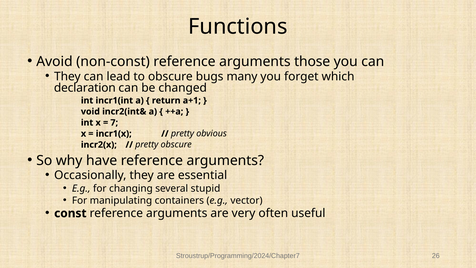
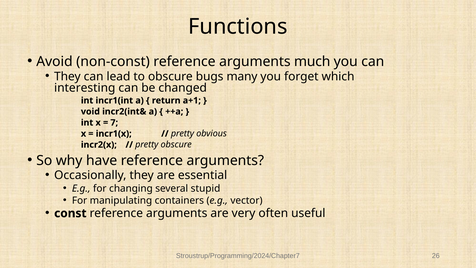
those: those -> much
declaration: declaration -> interesting
